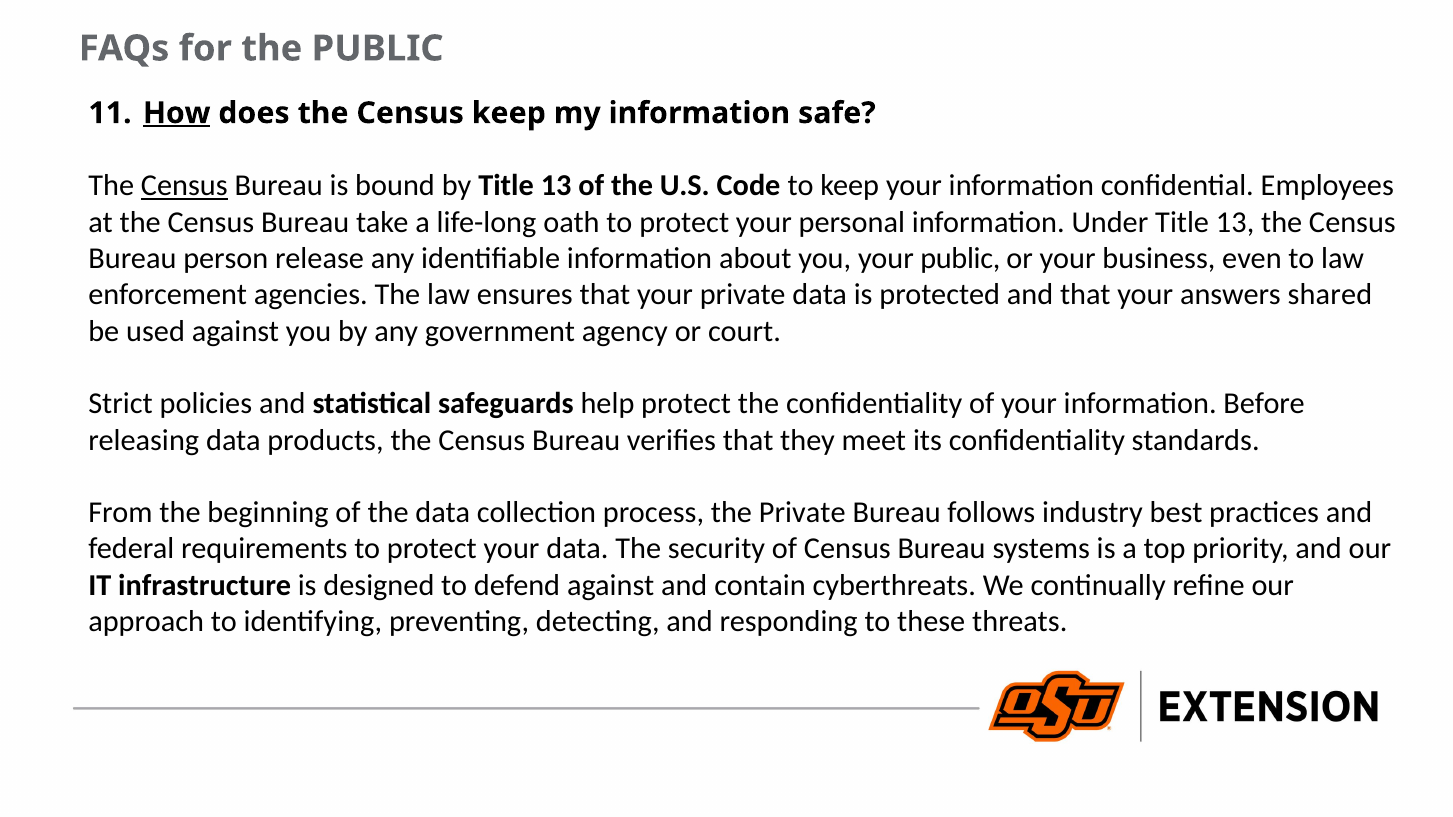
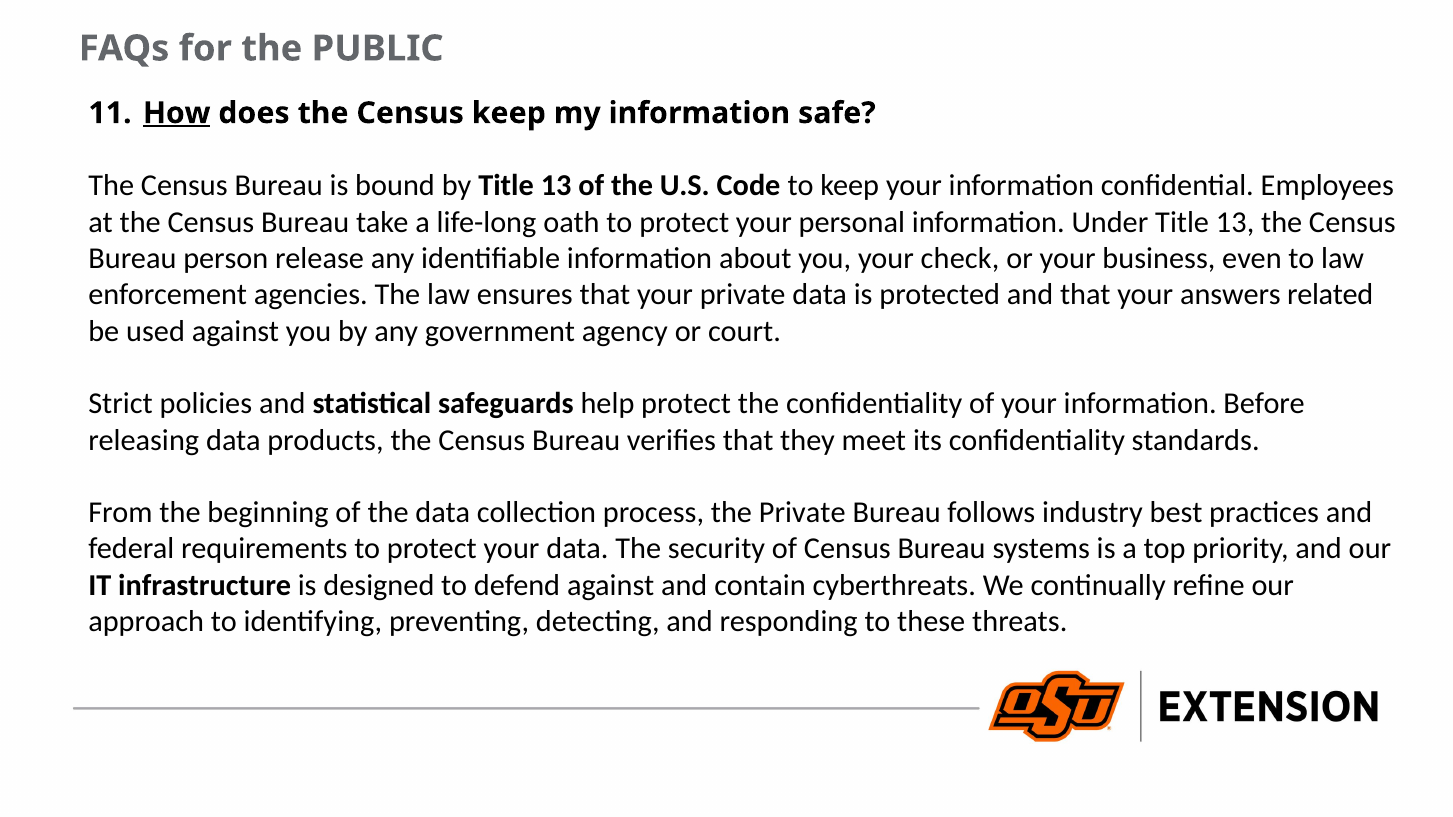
Census at (184, 186) underline: present -> none
your public: public -> check
shared: shared -> related
